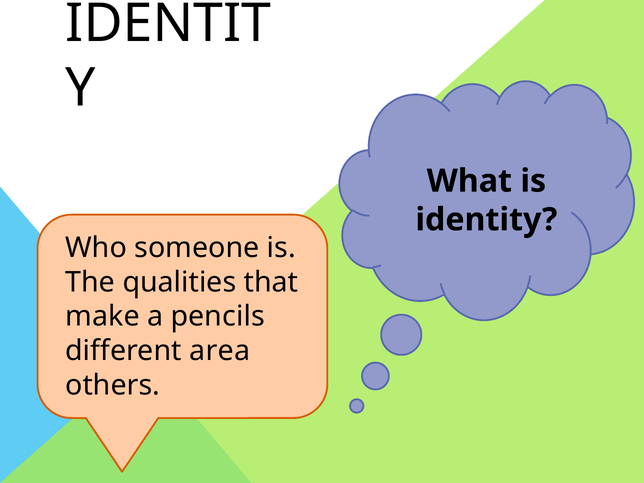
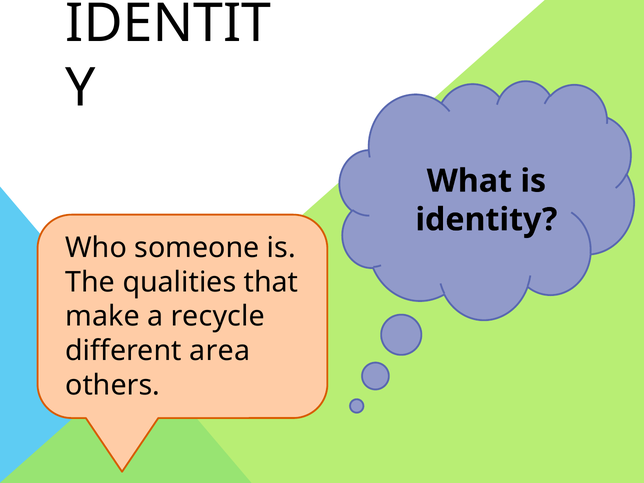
pencils: pencils -> recycle
